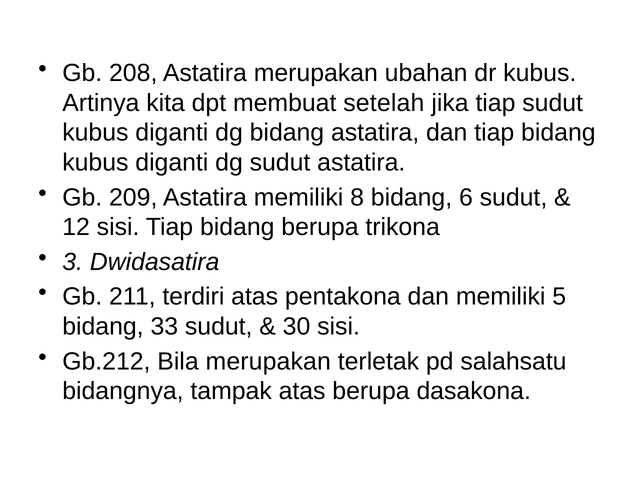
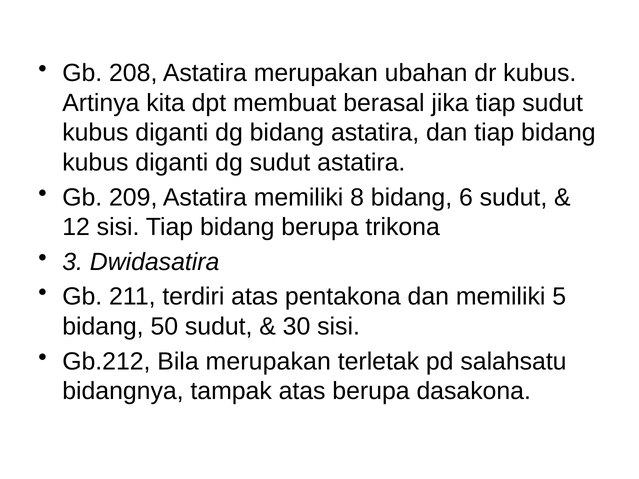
setelah: setelah -> berasal
33: 33 -> 50
